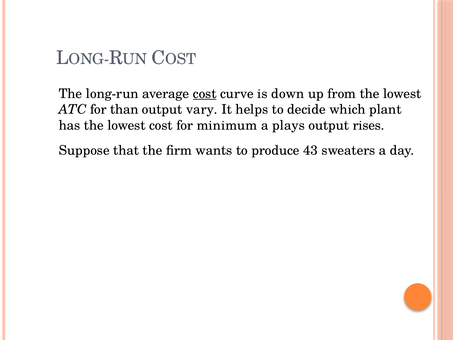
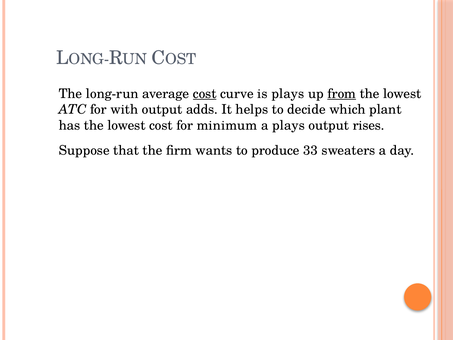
is down: down -> plays
from underline: none -> present
than: than -> with
vary: vary -> adds
43: 43 -> 33
